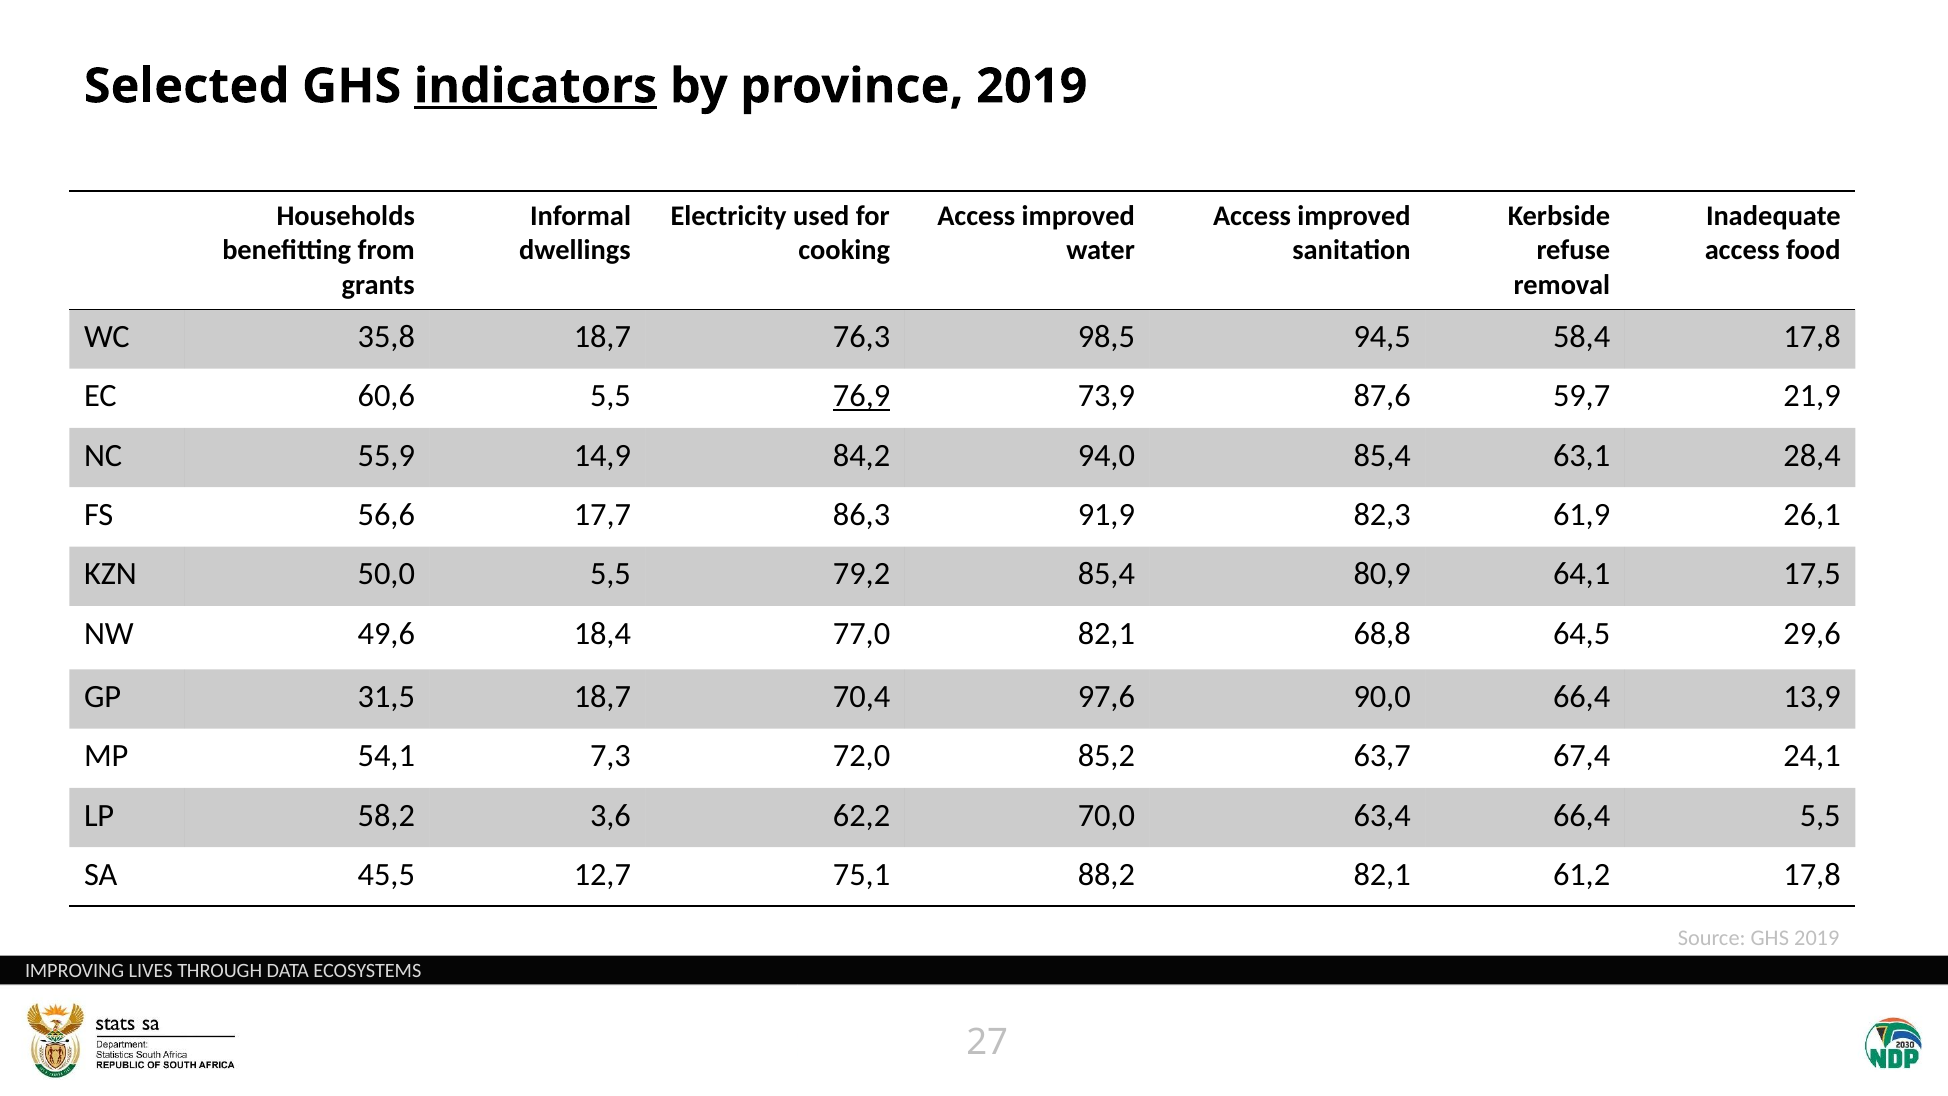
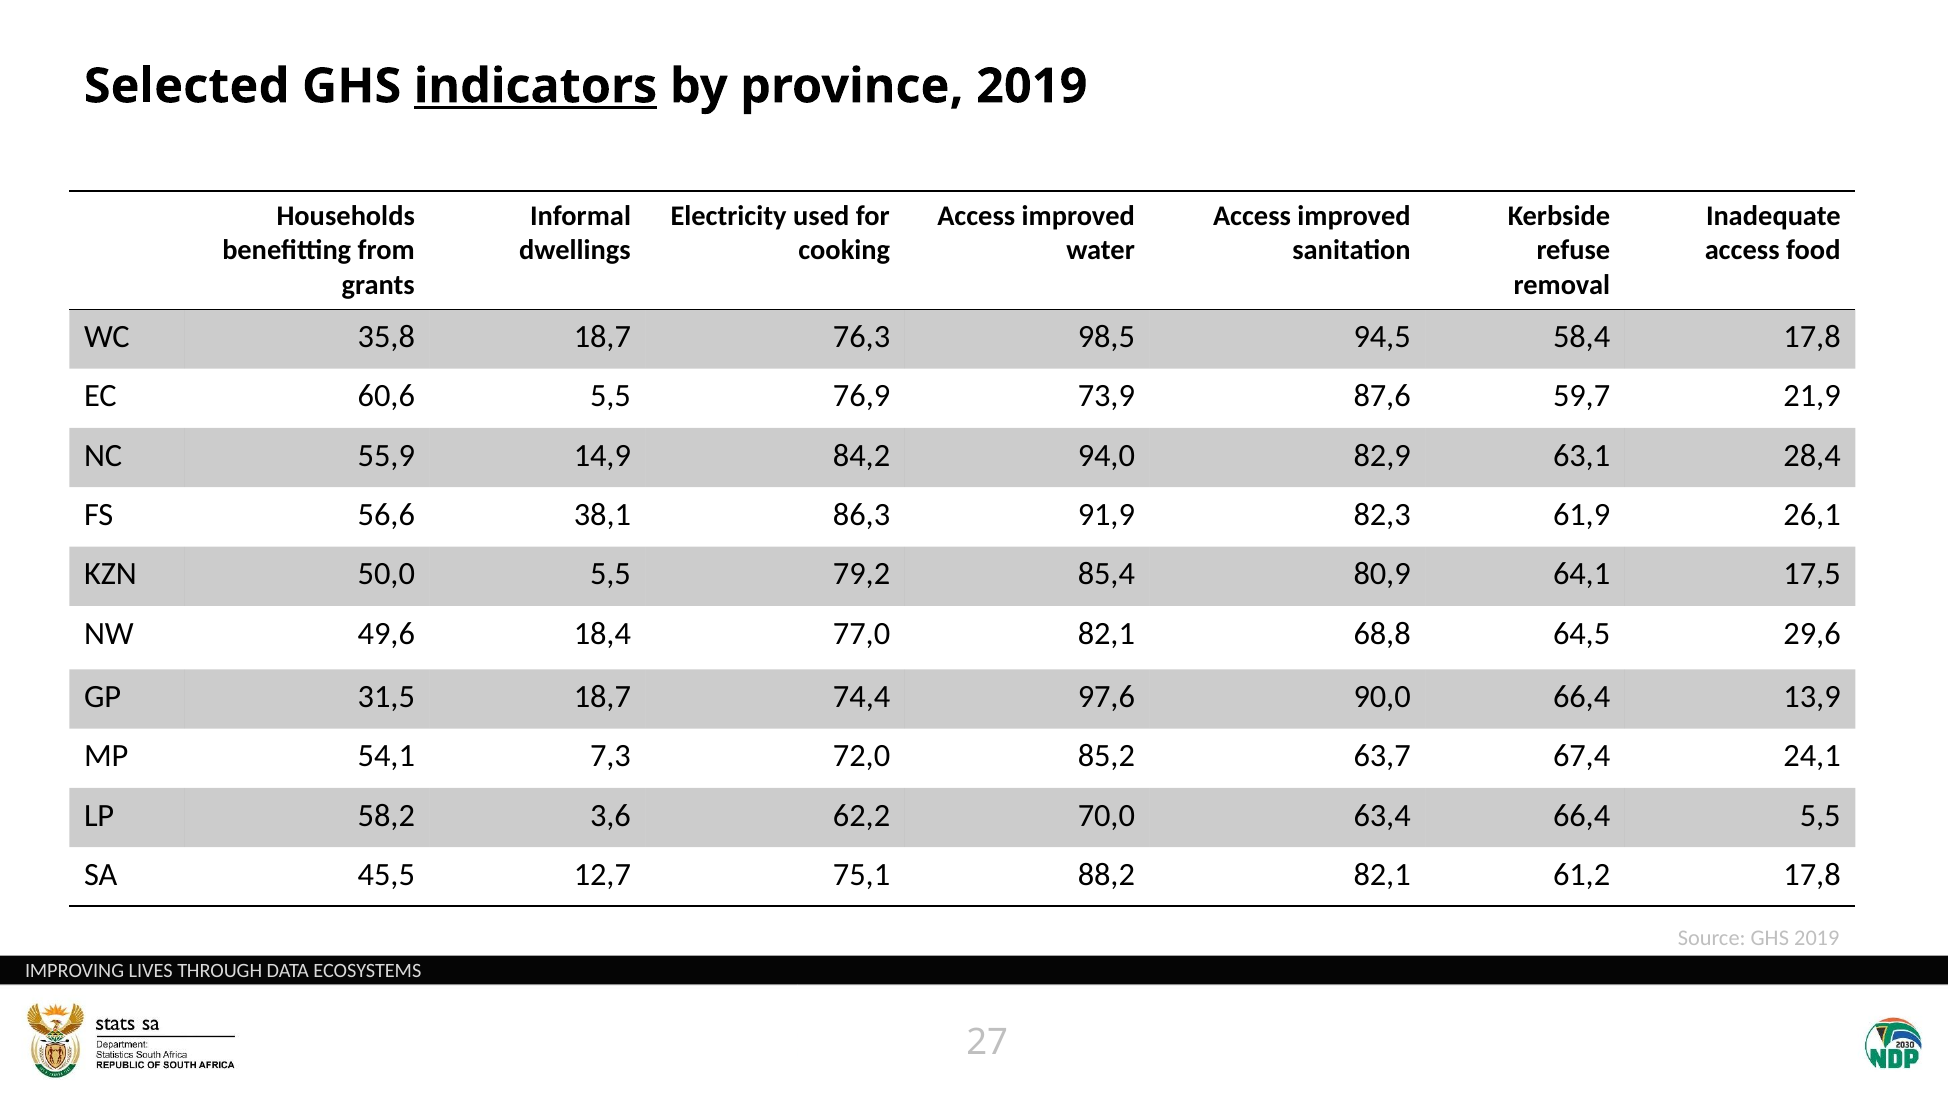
76,9 underline: present -> none
94,0 85,4: 85,4 -> 82,9
17,7: 17,7 -> 38,1
70,4: 70,4 -> 74,4
